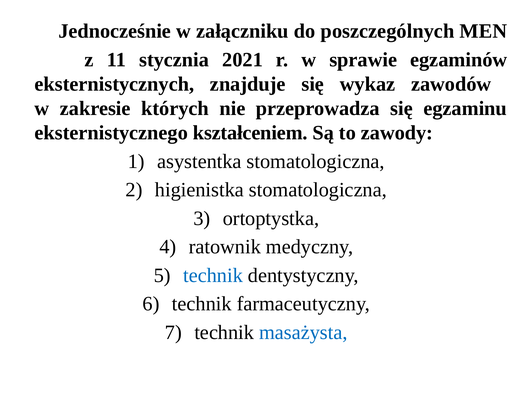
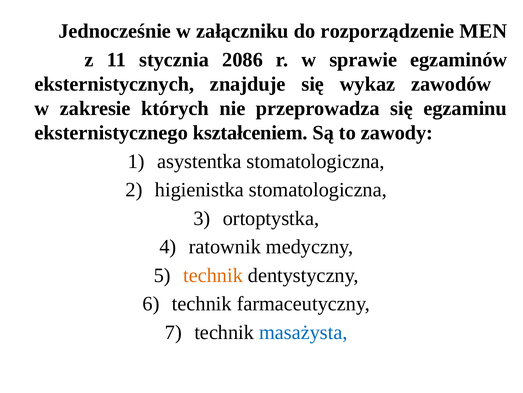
poszczególnych: poszczególnych -> rozporządzenie
2021: 2021 -> 2086
technik at (213, 275) colour: blue -> orange
